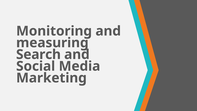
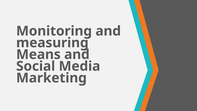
Search: Search -> Means
